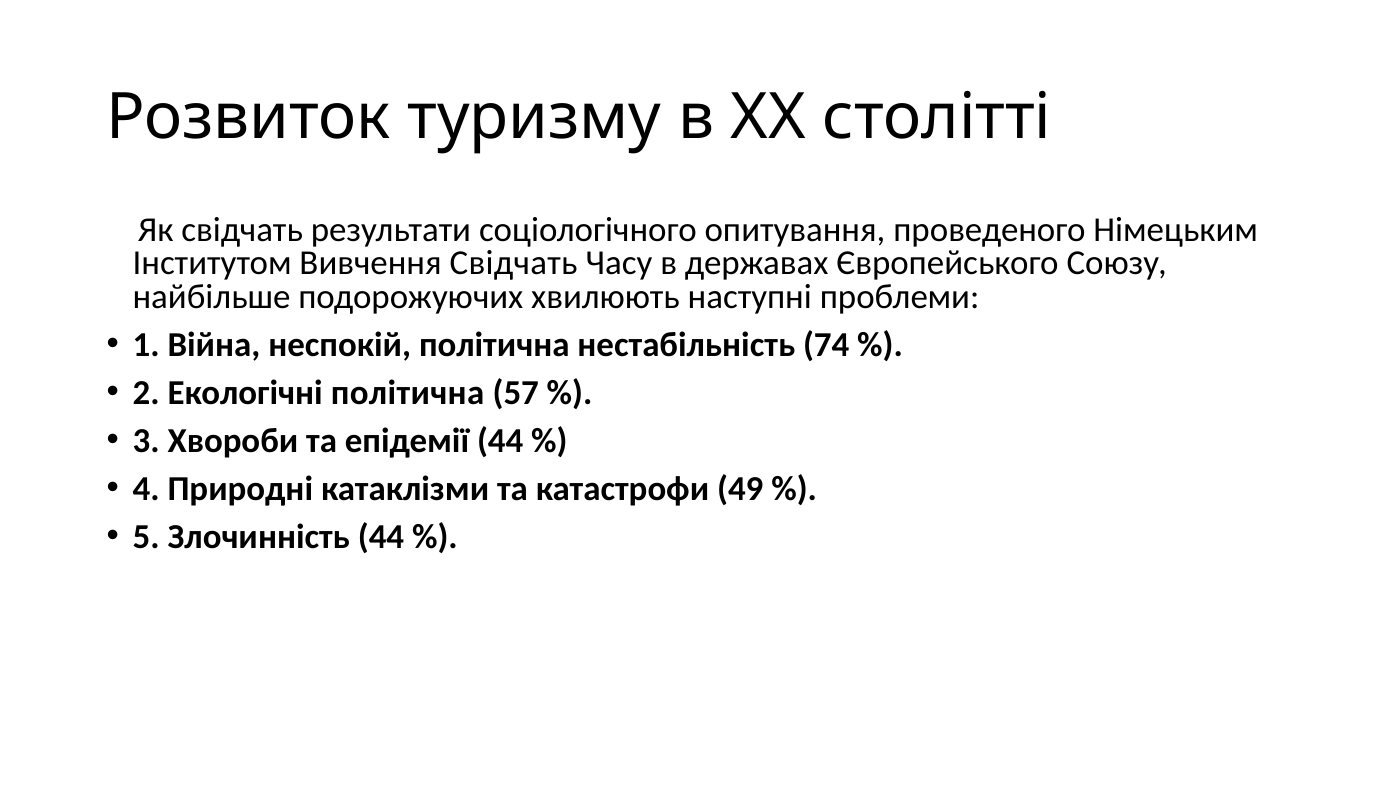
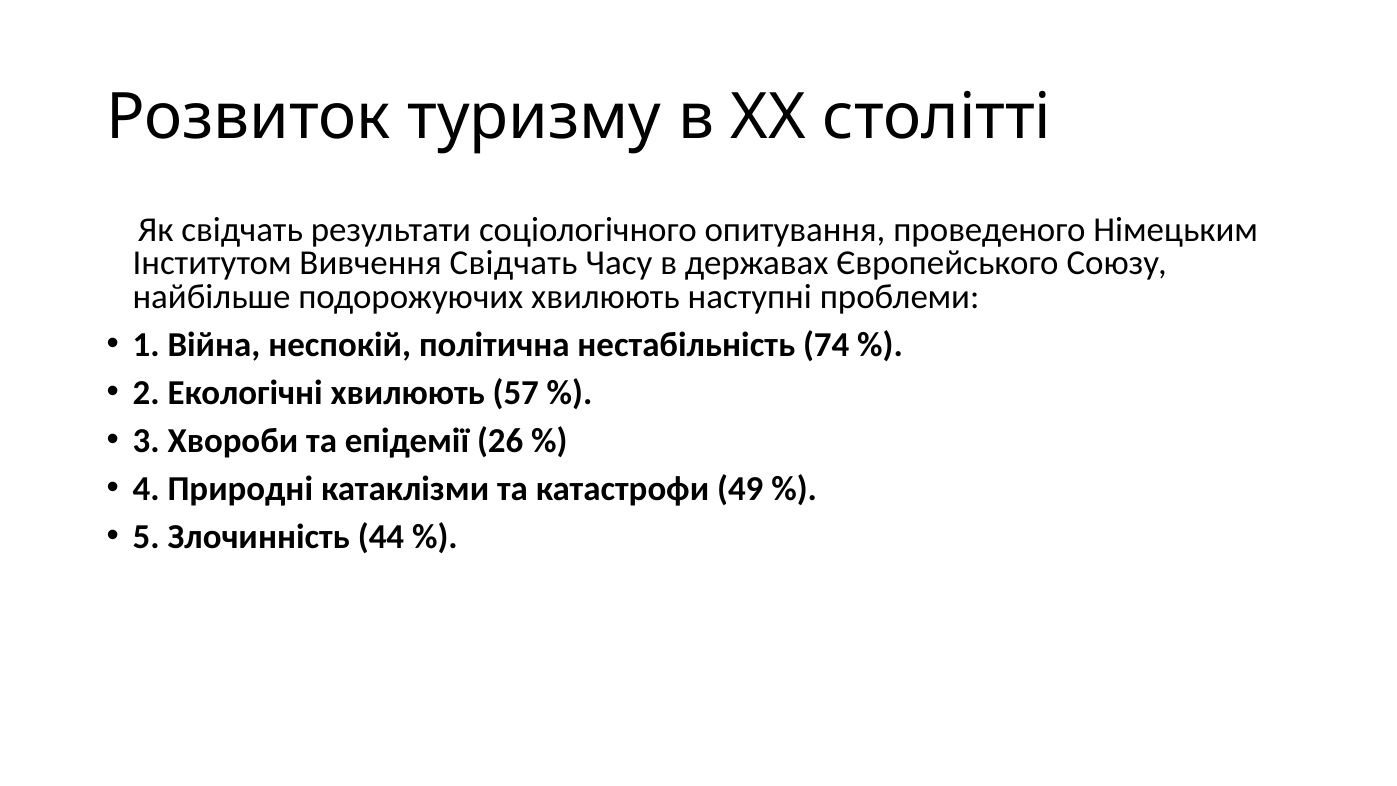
Екологічні політична: політична -> хвилюють
епідемії 44: 44 -> 26
